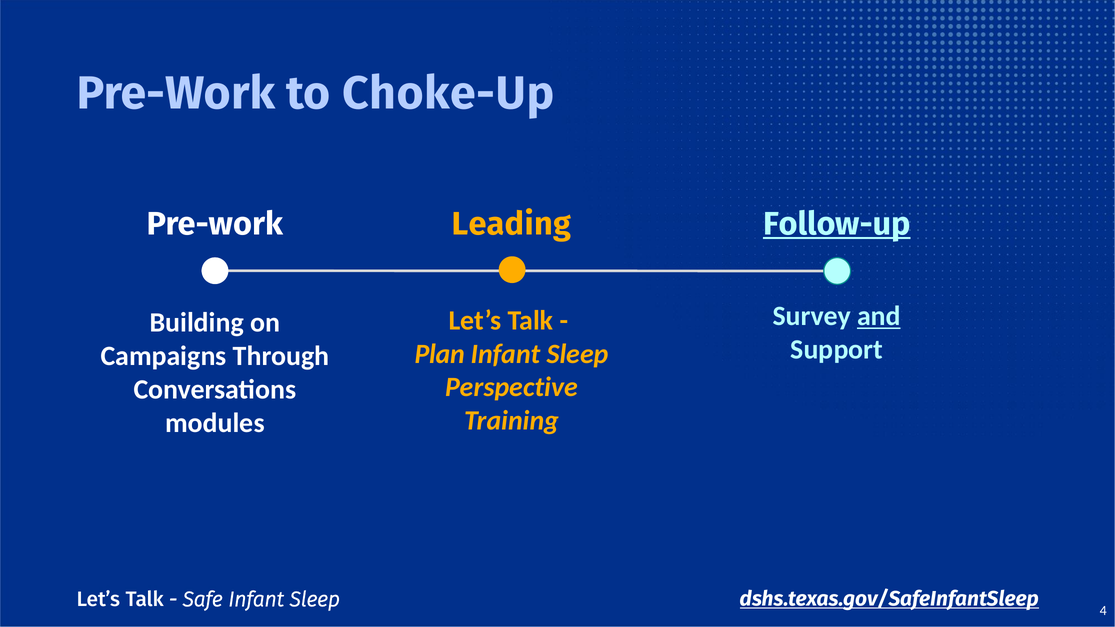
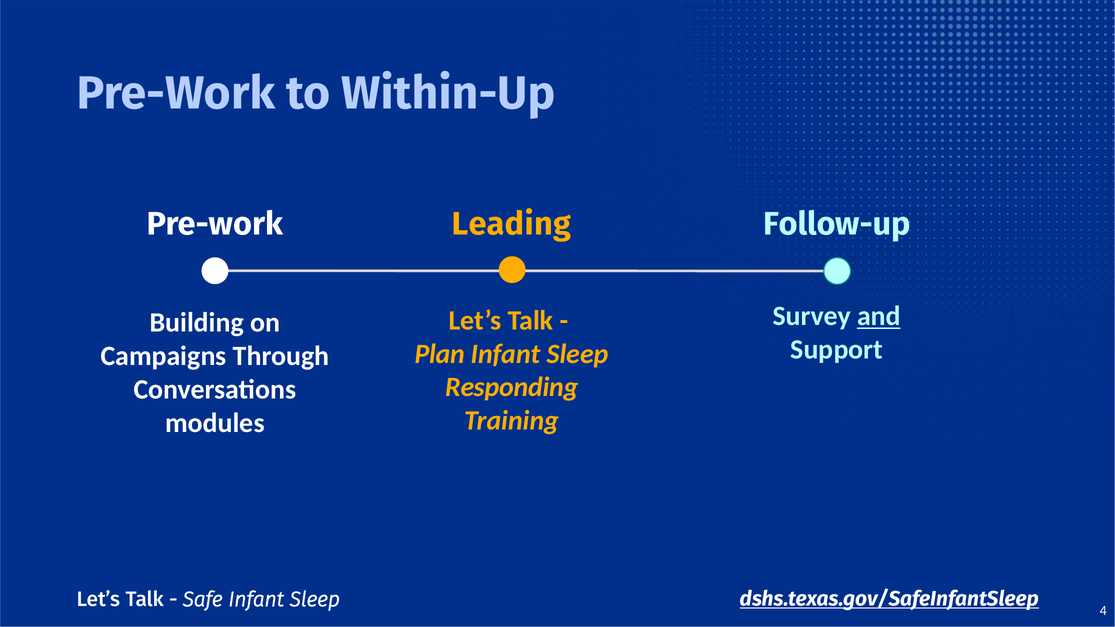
Choke-Up: Choke-Up -> Within-Up
Follow-up underline: present -> none
Perspective: Perspective -> Responding
